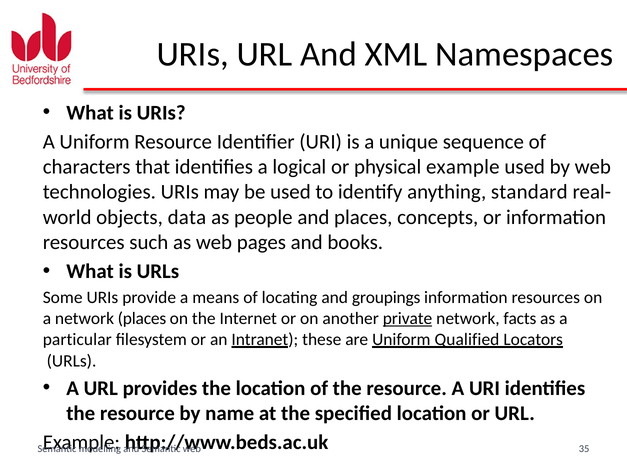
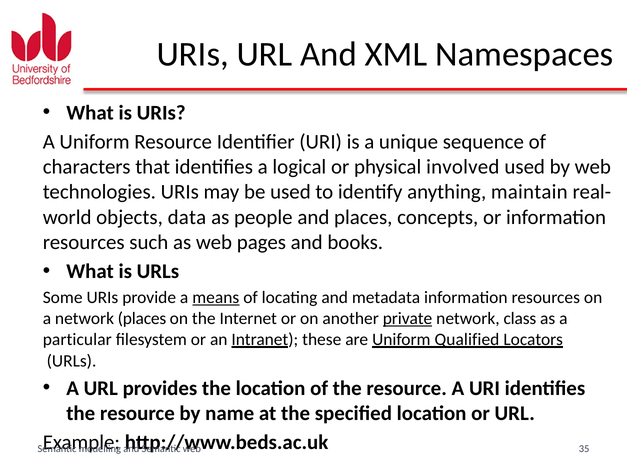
physical example: example -> involved
standard: standard -> maintain
means underline: none -> present
groupings: groupings -> metadata
facts: facts -> class
